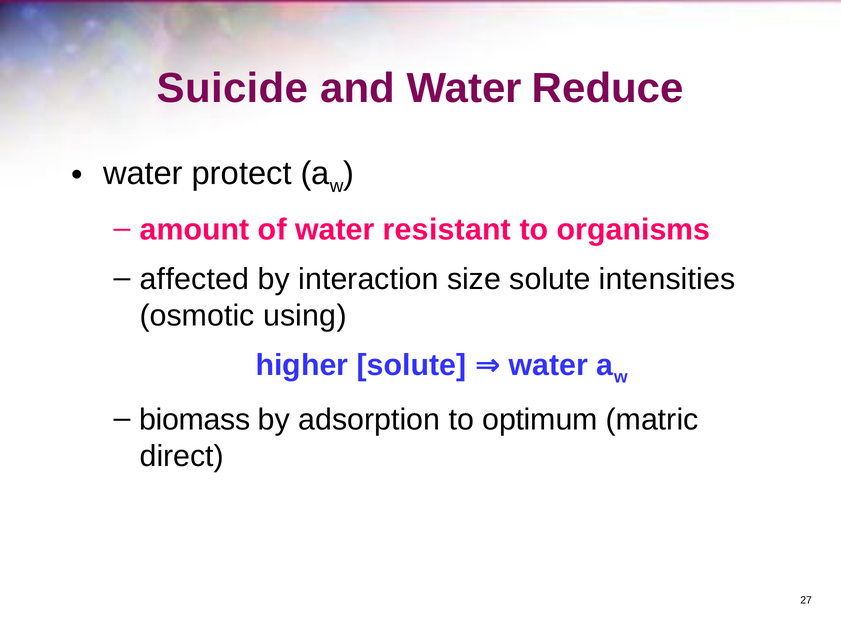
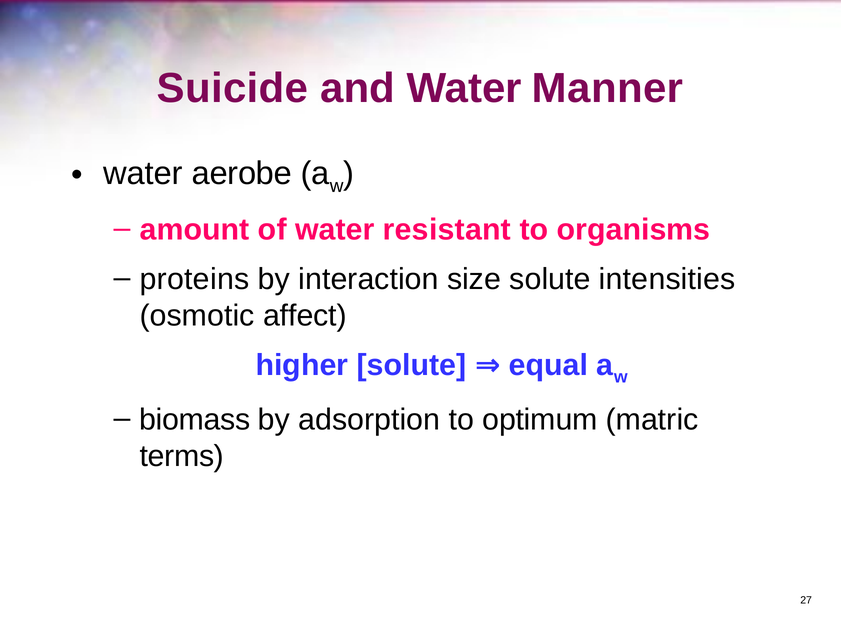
Reduce: Reduce -> Manner
protect: protect -> aerobe
affected: affected -> proteins
using: using -> affect
solute water: water -> equal
direct: direct -> terms
